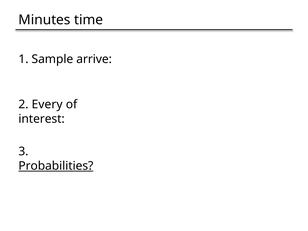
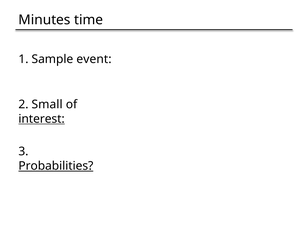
arrive: arrive -> event
Every: Every -> Small
interest underline: none -> present
